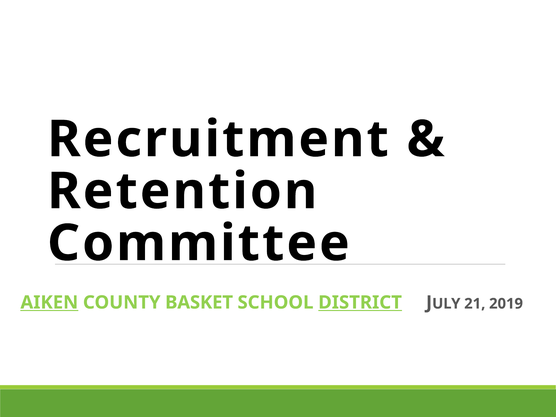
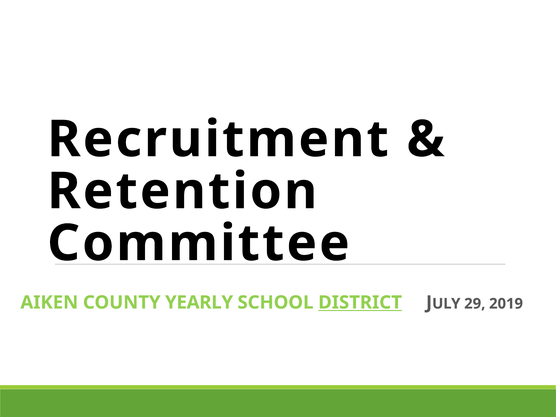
AIKEN underline: present -> none
BASKET: BASKET -> YEARLY
21: 21 -> 29
